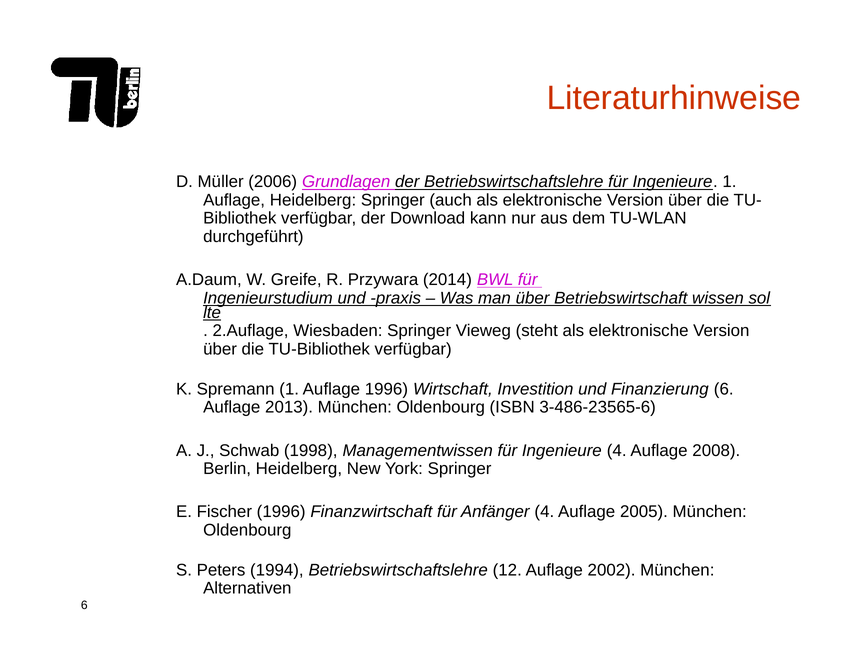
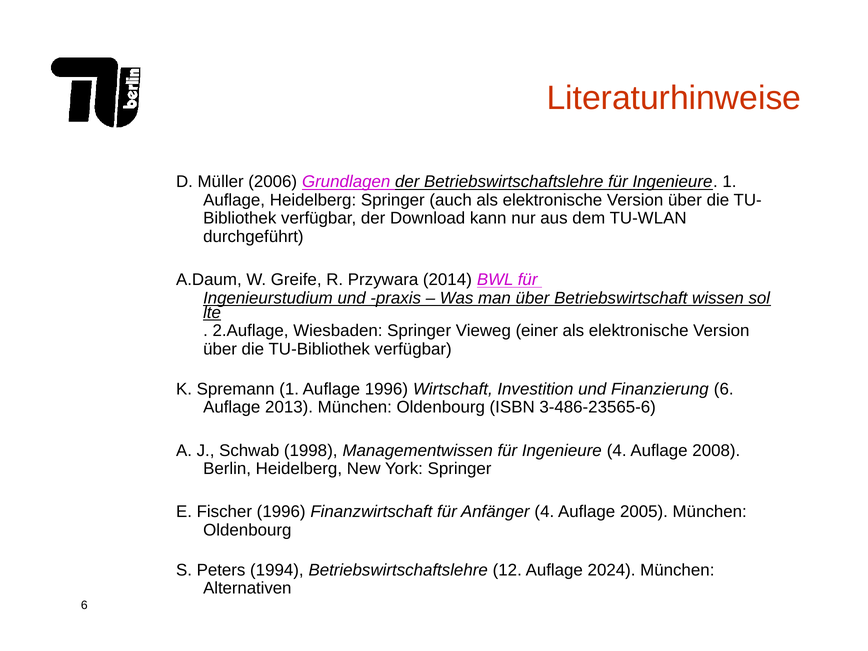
steht: steht -> einer
2002: 2002 -> 2024
